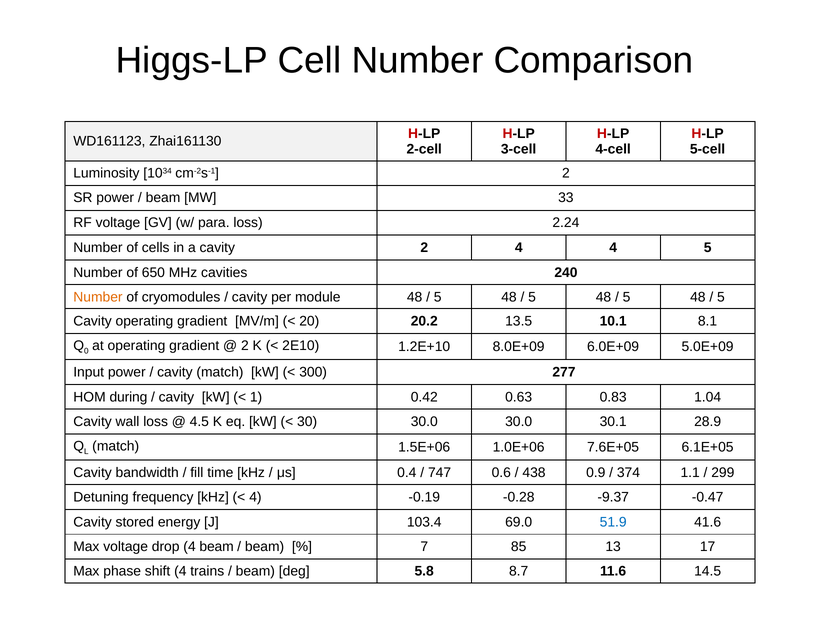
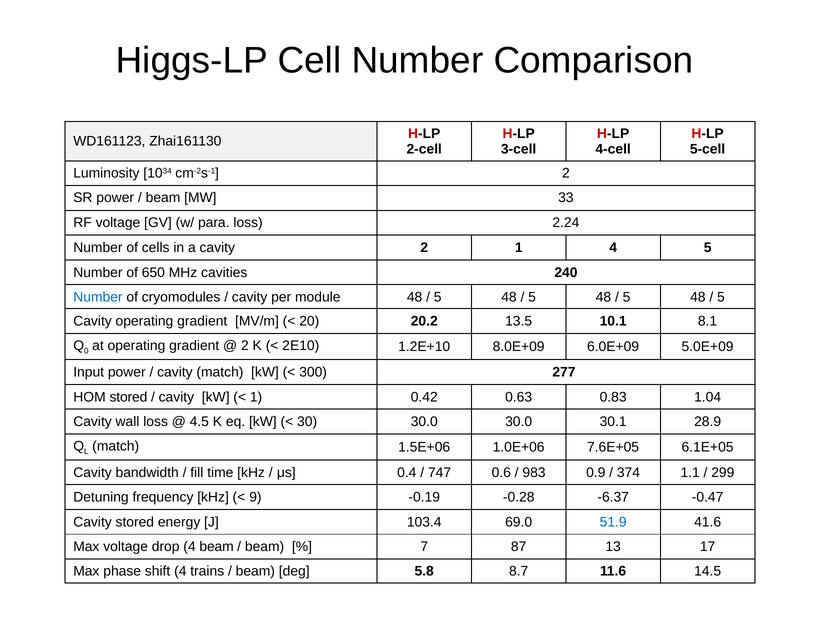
2 4: 4 -> 1
Number at (98, 297) colour: orange -> blue
HOM during: during -> stored
438: 438 -> 983
4 at (255, 497): 4 -> 9
-9.37: -9.37 -> -6.37
85: 85 -> 87
